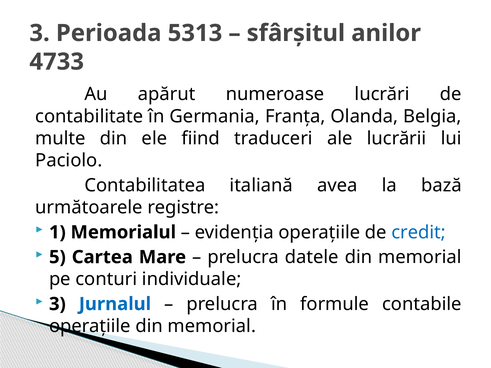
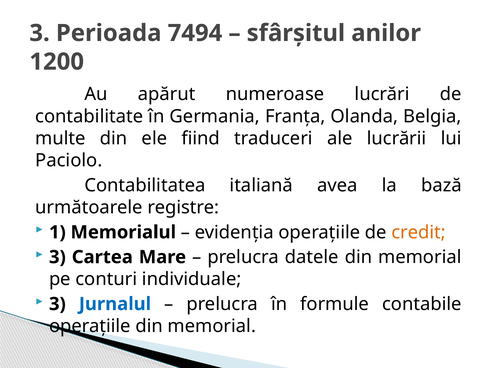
5313: 5313 -> 7494
4733: 4733 -> 1200
credit colour: blue -> orange
5 at (57, 257): 5 -> 3
